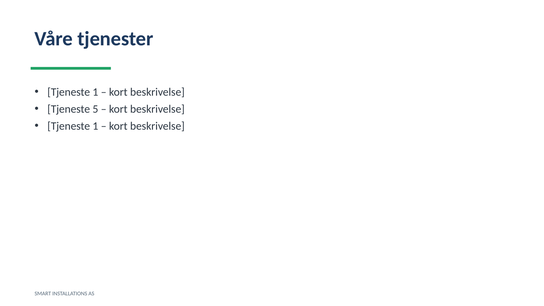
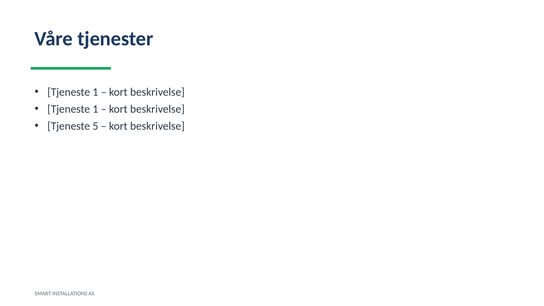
5 at (95, 109): 5 -> 1
1 at (95, 126): 1 -> 5
